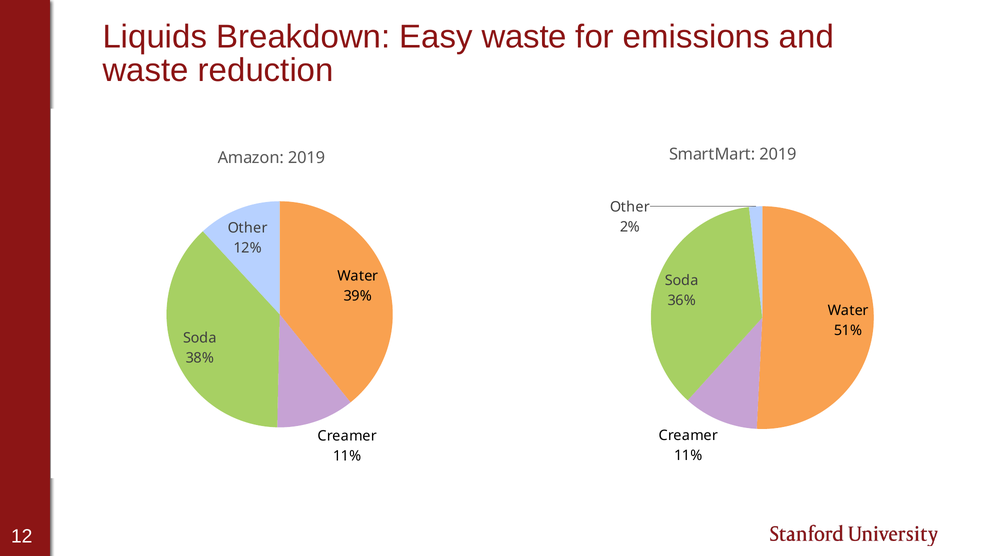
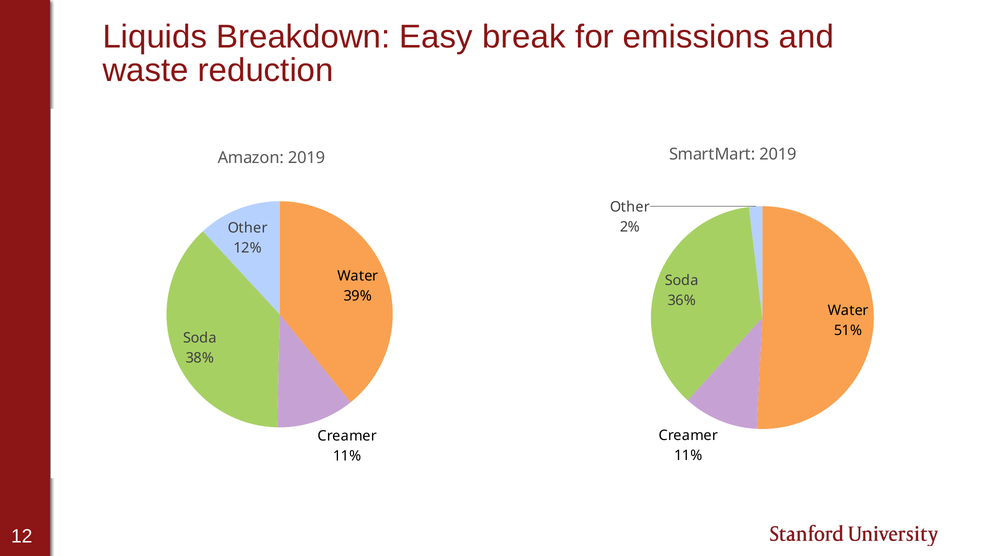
Easy waste: waste -> break
